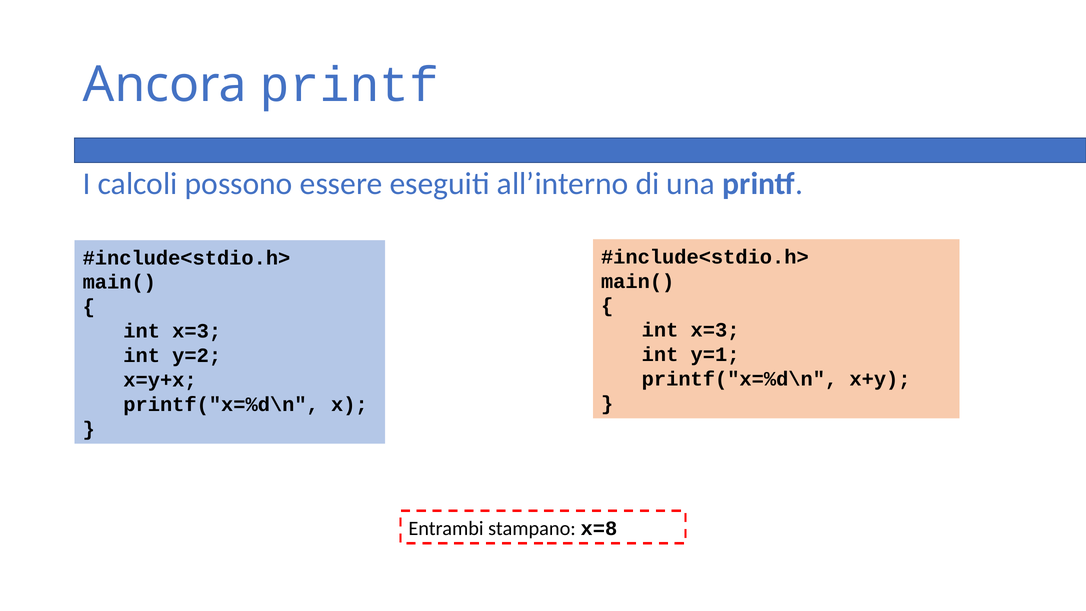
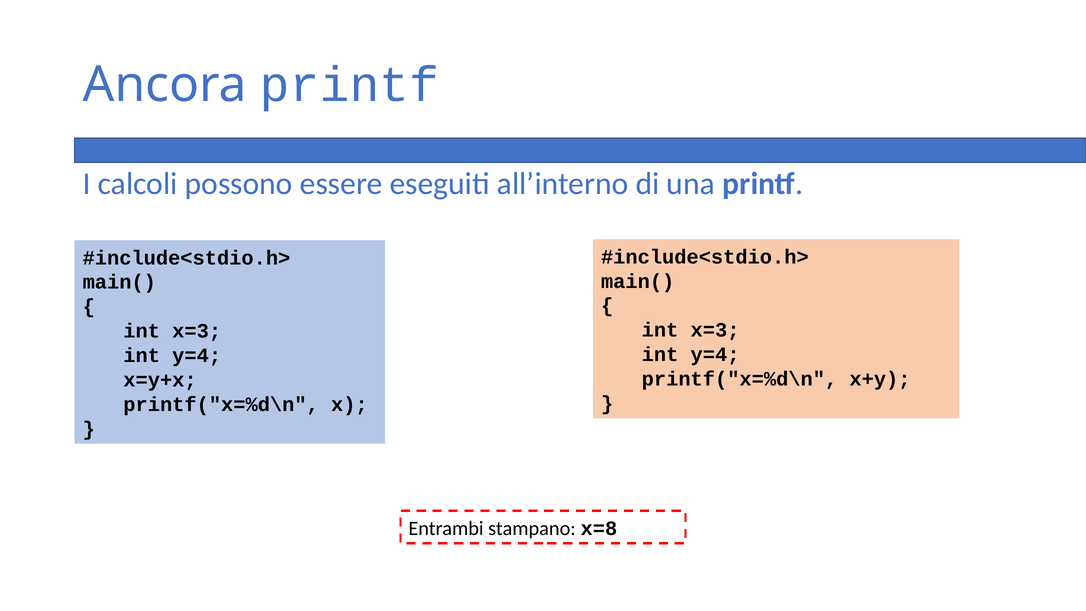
y=1 at (715, 355): y=1 -> y=4
y=2 at (197, 355): y=2 -> y=4
